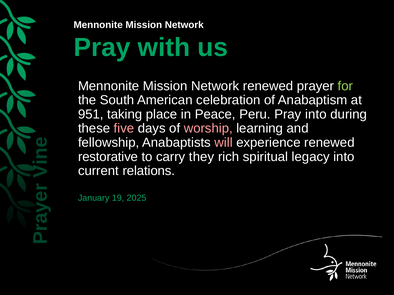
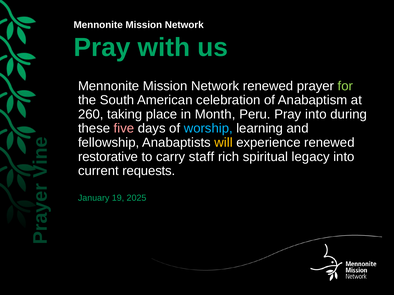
951: 951 -> 260
Peace: Peace -> Month
worship colour: pink -> light blue
will colour: pink -> yellow
they: they -> staff
relations: relations -> requests
